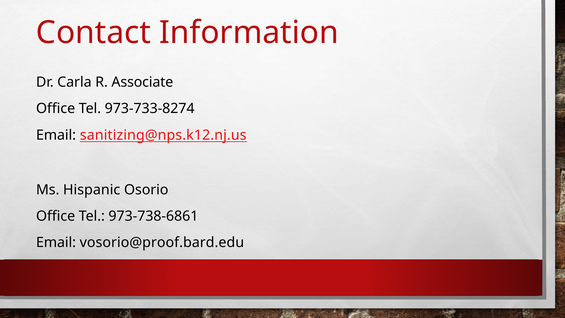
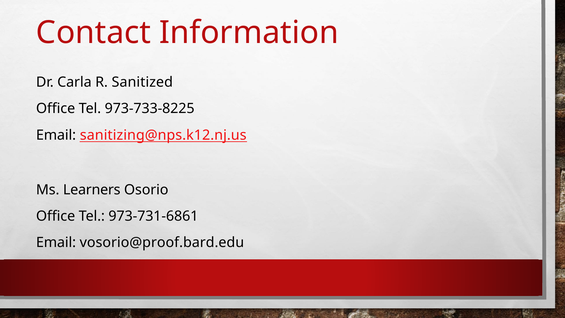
Associate: Associate -> Sanitized
973-733-8274: 973-733-8274 -> 973-733-8225
Hispanic: Hispanic -> Learners
973-738-6861: 973-738-6861 -> 973-731-6861
